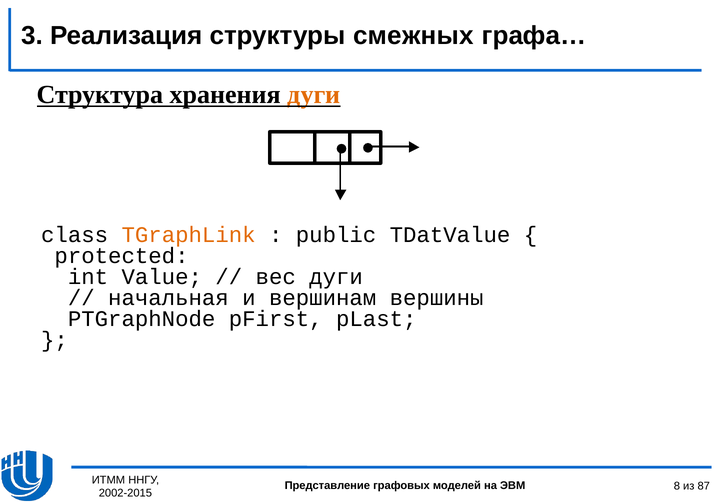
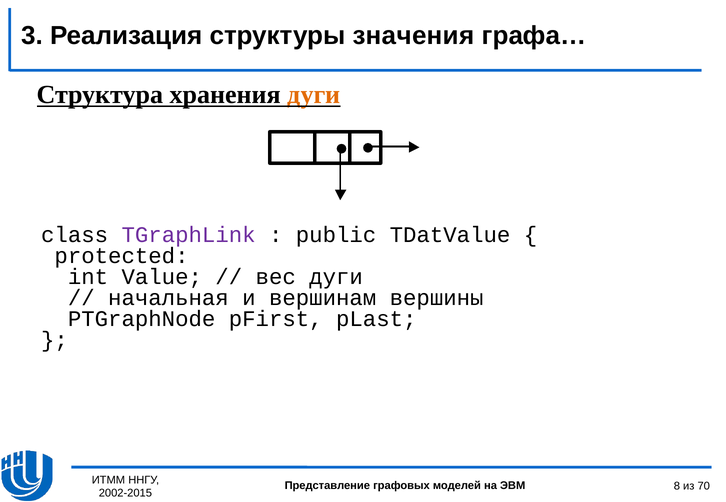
смежных: смежных -> значения
TGraphLink colour: orange -> purple
87: 87 -> 70
